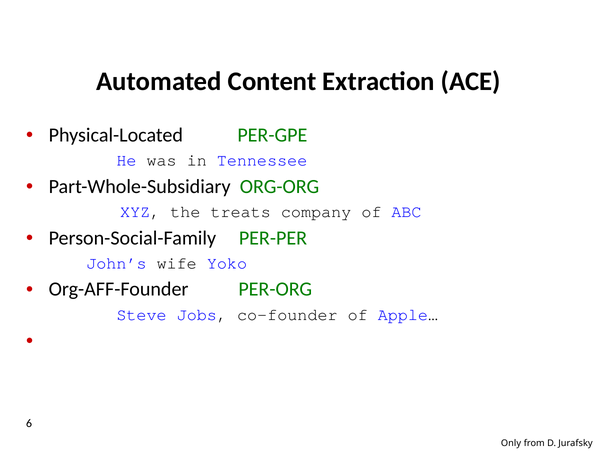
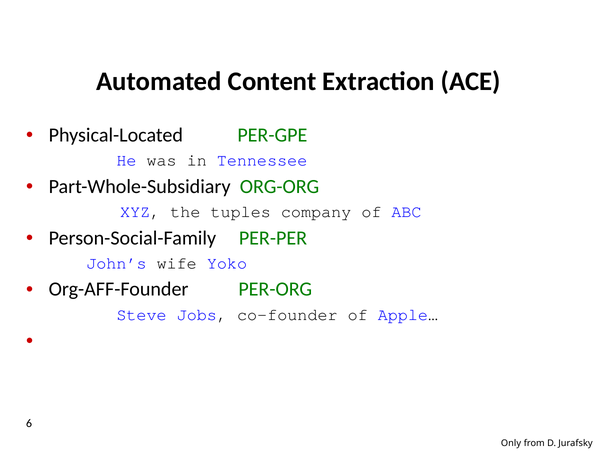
treats: treats -> tuples
